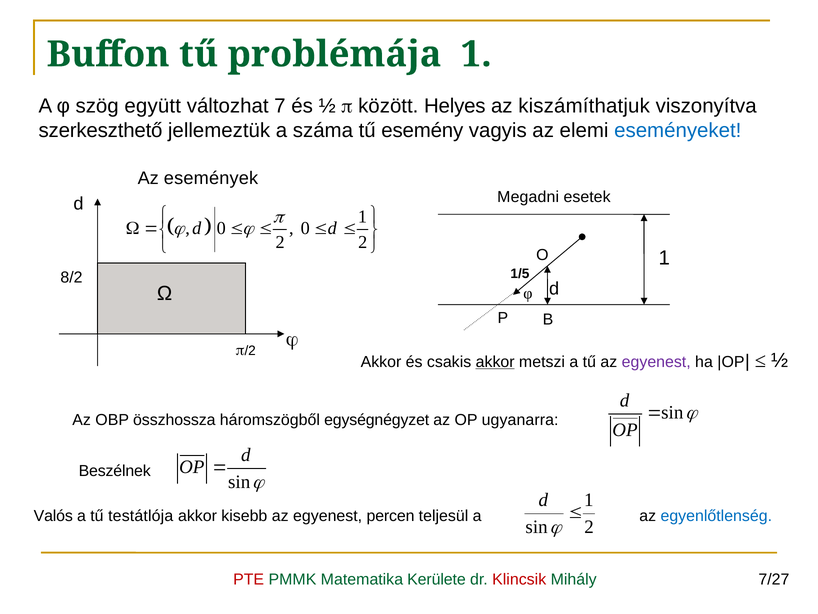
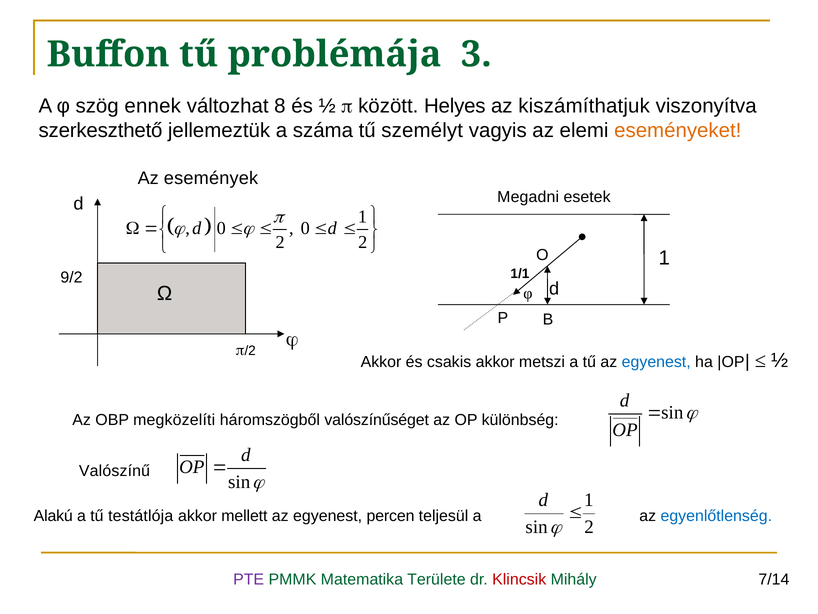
problémája 1: 1 -> 3
együtt: együtt -> ennek
7: 7 -> 8
esemény: esemény -> személyt
eseményeket colour: blue -> orange
1/5: 1/5 -> 1/1
8/2: 8/2 -> 9/2
akkor at (495, 362) underline: present -> none
egyenest at (656, 362) colour: purple -> blue
összhossza: összhossza -> megközelíti
egységnégyzet: egységnégyzet -> valószínűséget
ugyanarra: ugyanarra -> különbség
Beszélnek: Beszélnek -> Valószínű
Valós: Valós -> Alakú
kisebb: kisebb -> mellett
PTE colour: red -> purple
Kerülete: Kerülete -> Területe
7/27: 7/27 -> 7/14
